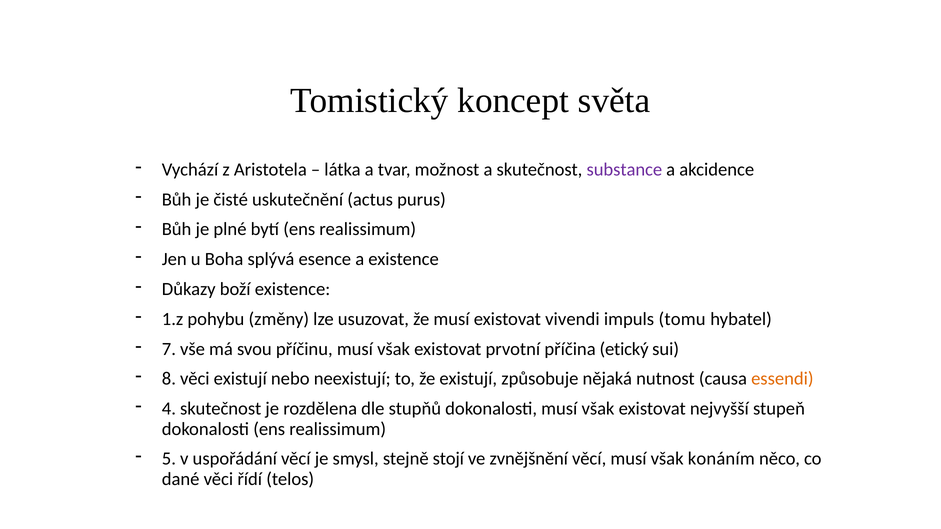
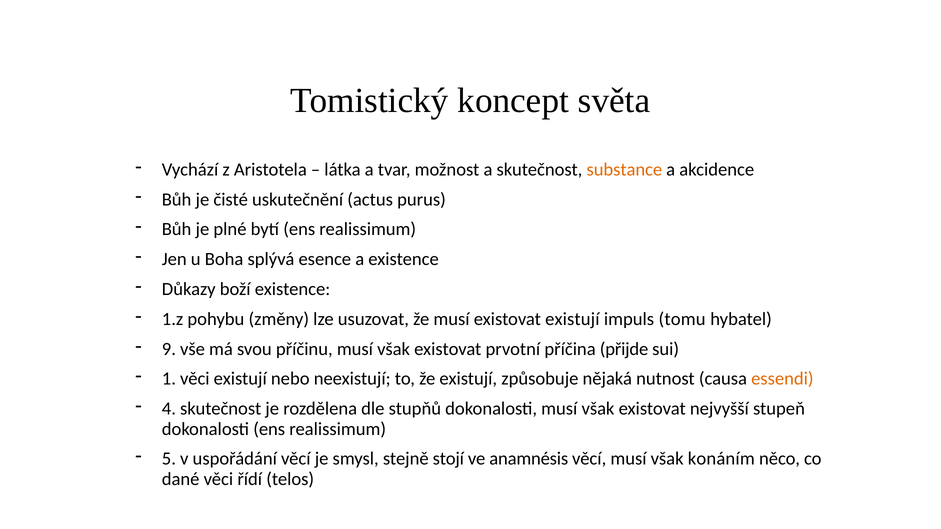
substance colour: purple -> orange
existovat vivendi: vivendi -> existují
7: 7 -> 9
etický: etický -> přijde
8: 8 -> 1
zvnějšnění: zvnějšnění -> anamnésis
